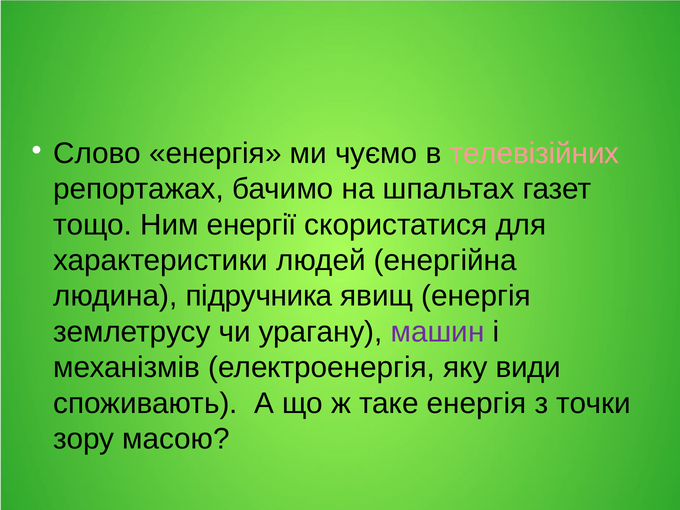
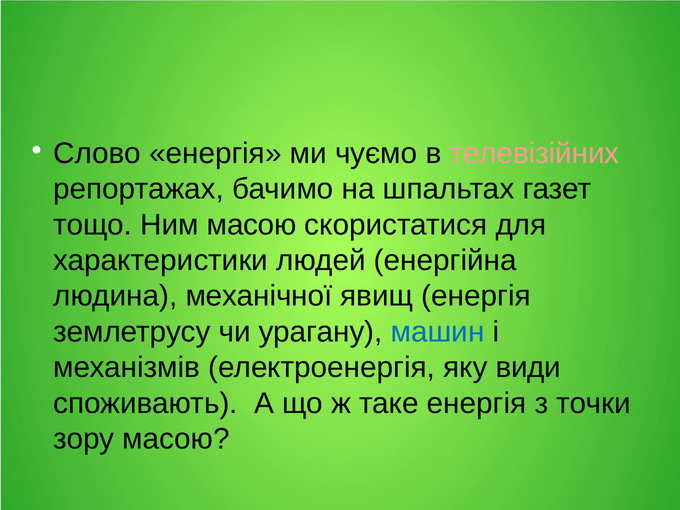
Ним енергії: енергії -> масою
підручника: підручника -> механічної
машин colour: purple -> blue
